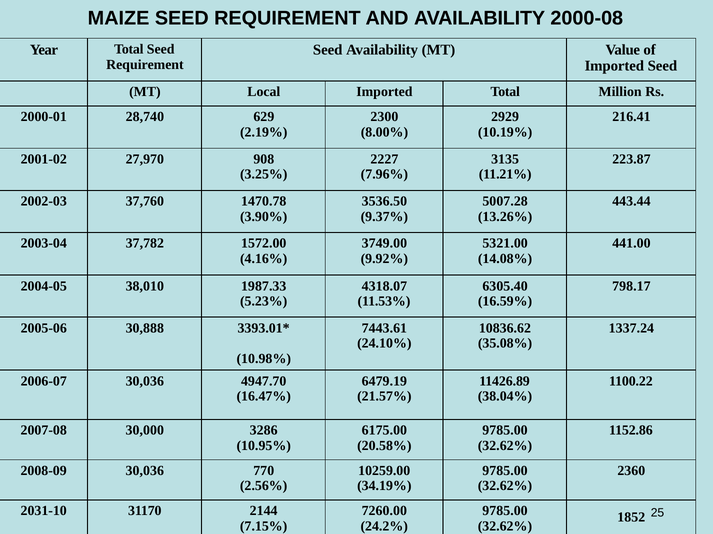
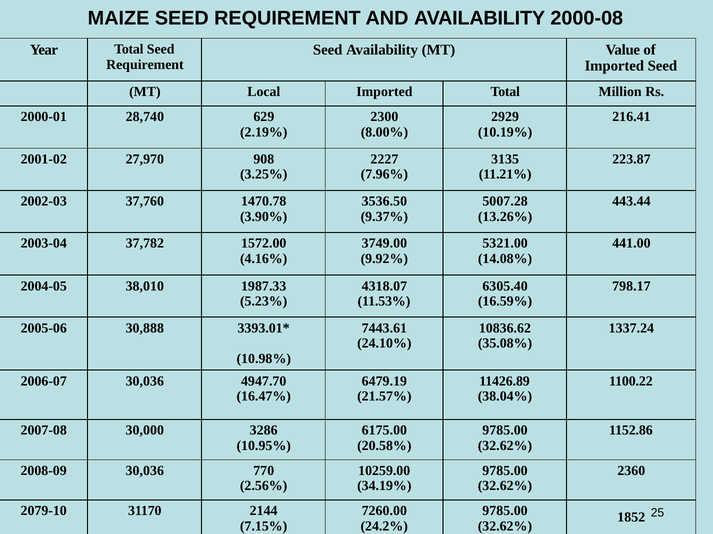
2031-10: 2031-10 -> 2079-10
